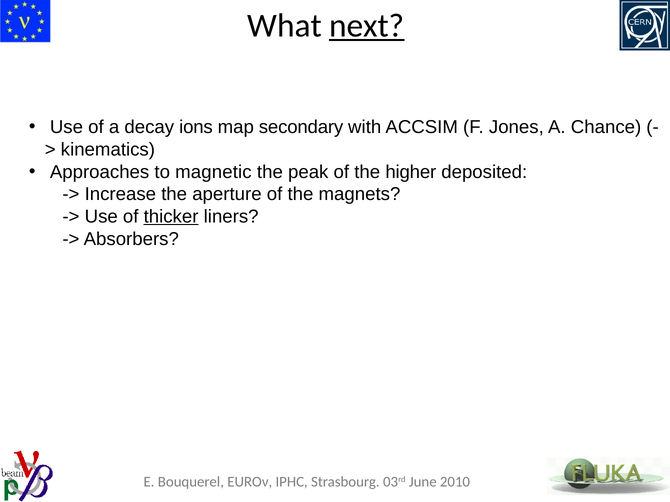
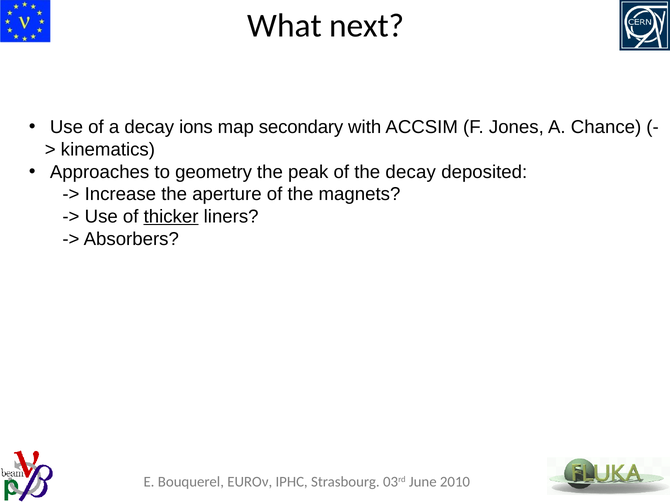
next underline: present -> none
magnetic: magnetic -> geometry
the higher: higher -> decay
